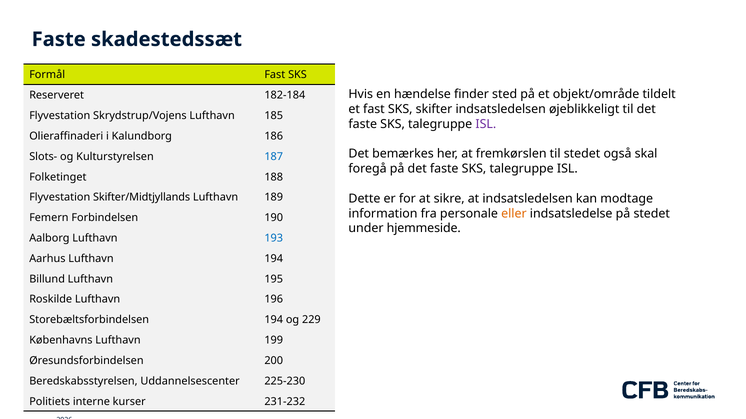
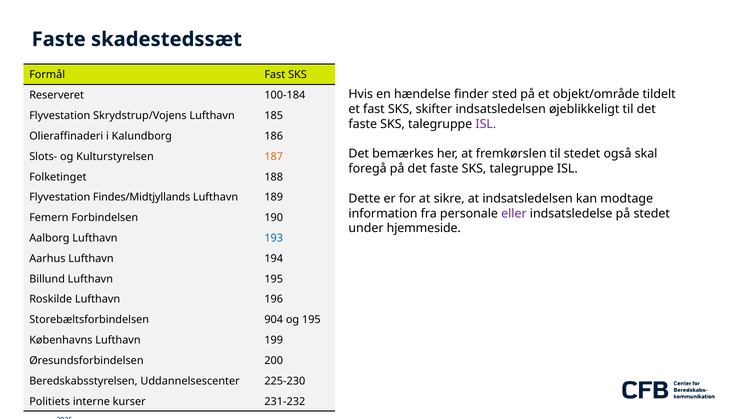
182-184: 182-184 -> 100-184
187 colour: blue -> orange
Skifter/Midtjyllands: Skifter/Midtjyllands -> Findes/Midtjyllands
eller colour: orange -> purple
Storebæltsforbindelsen 194: 194 -> 904
og 229: 229 -> 195
